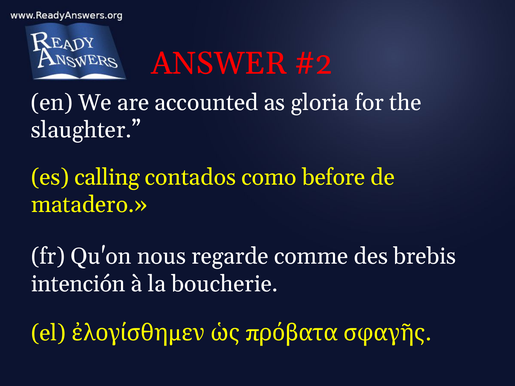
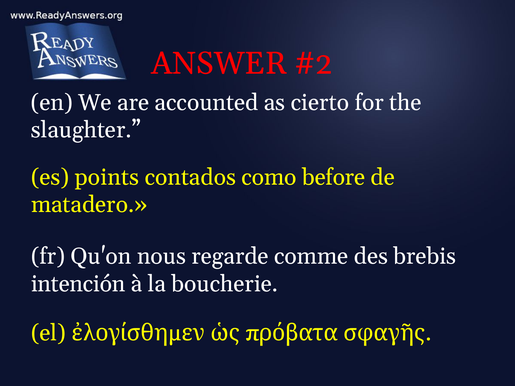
gloria: gloria -> cierto
calling: calling -> points
